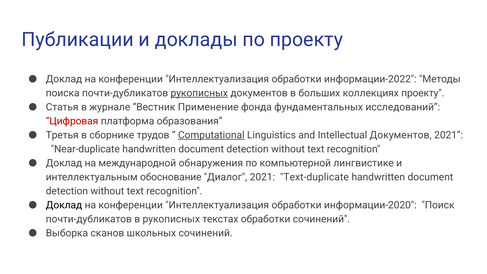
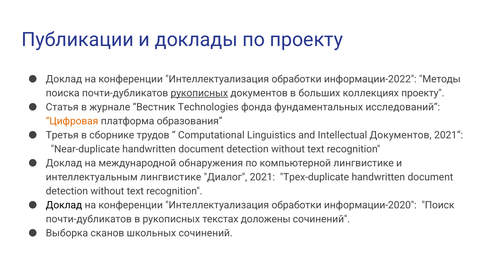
Применение: Применение -> Technologies
Цифровая colour: red -> orange
Computational underline: present -> none
интеллектуальным обоснование: обоснование -> лингвистике
Text-duplicate: Text-duplicate -> Трех-duplicate
текстах обработки: обработки -> доложены
